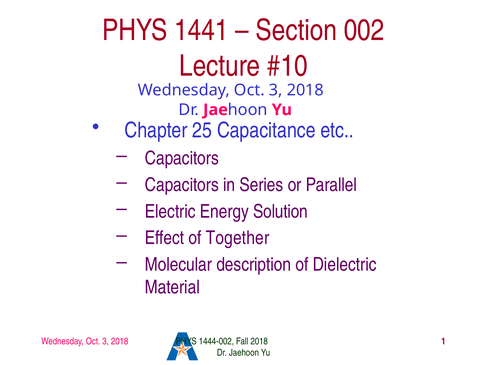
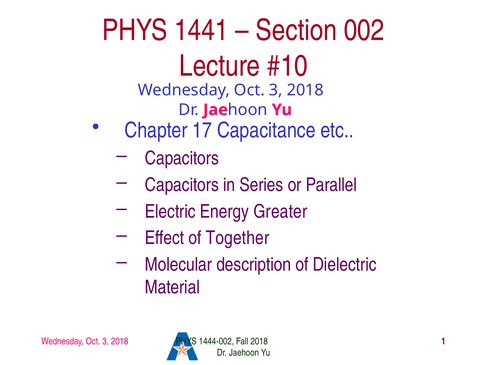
25: 25 -> 17
Solution: Solution -> Greater
